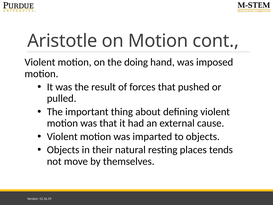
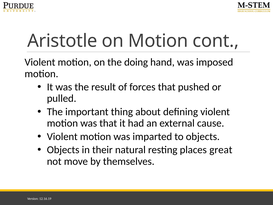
tends: tends -> great
